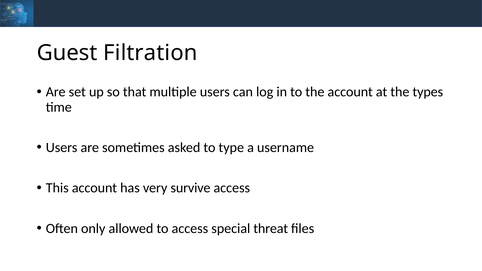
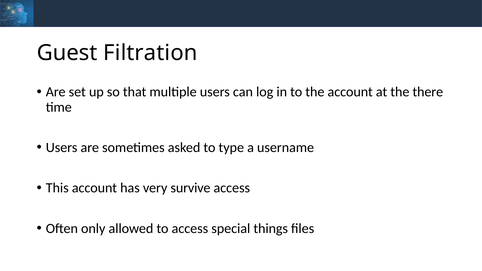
types: types -> there
threat: threat -> things
